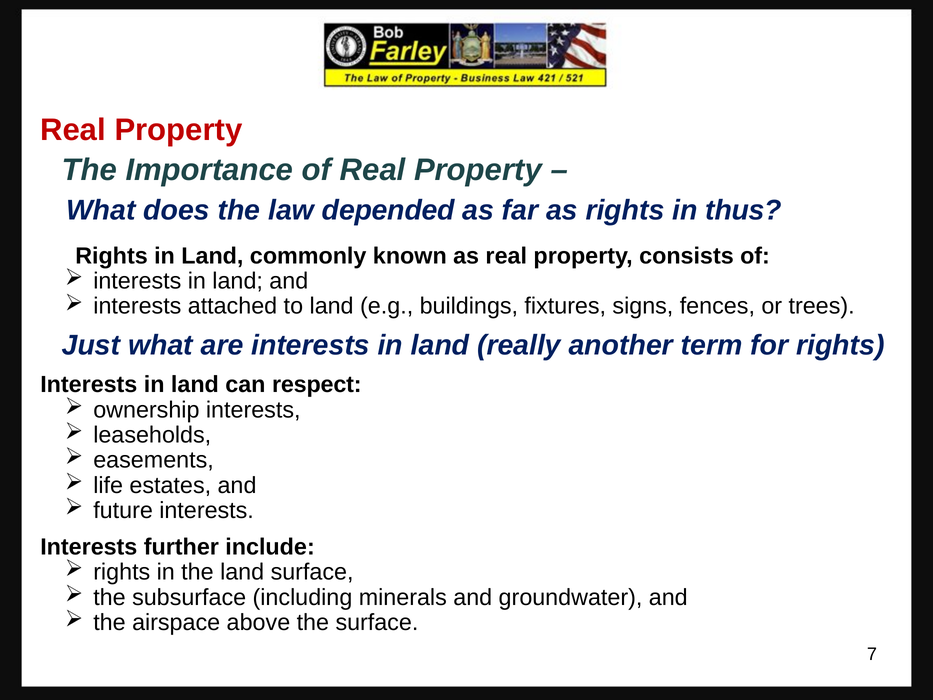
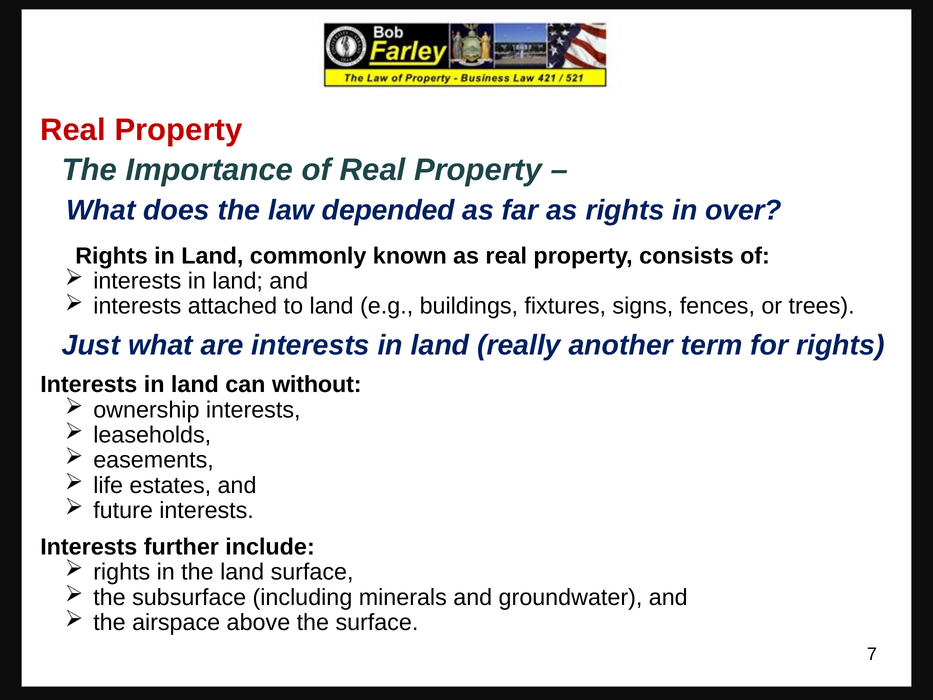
thus: thus -> over
respect: respect -> without
